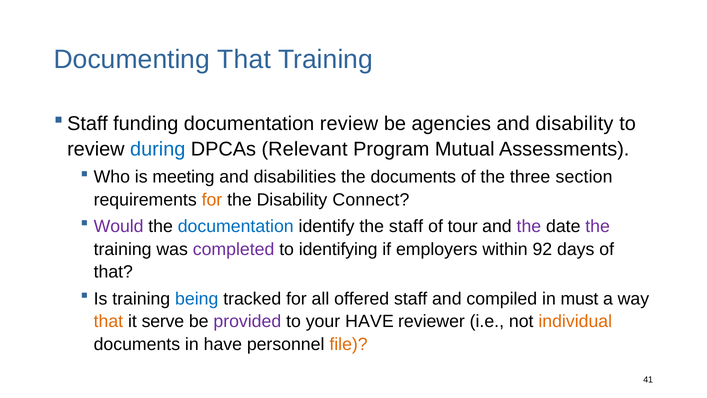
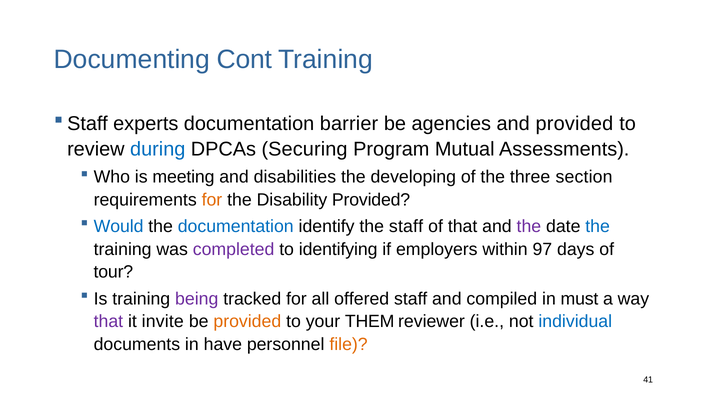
Documenting That: That -> Cont
funding: funding -> experts
documentation review: review -> barrier
and disability: disability -> provided
Relevant: Relevant -> Securing
the documents: documents -> developing
Disability Connect: Connect -> Provided
Would colour: purple -> blue
of tour: tour -> that
the at (598, 226) colour: purple -> blue
92: 92 -> 97
that at (113, 272): that -> tour
being colour: blue -> purple
that at (108, 321) colour: orange -> purple
serve: serve -> invite
provided at (247, 321) colour: purple -> orange
your HAVE: HAVE -> THEM
individual colour: orange -> blue
